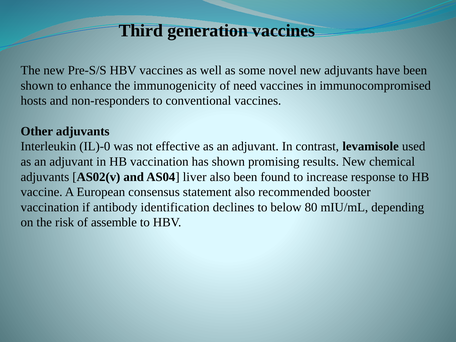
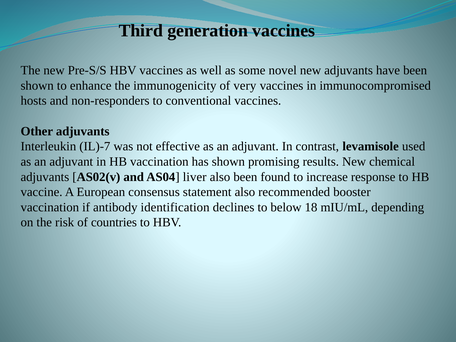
need: need -> very
IL)-0: IL)-0 -> IL)-7
80: 80 -> 18
assemble: assemble -> countries
